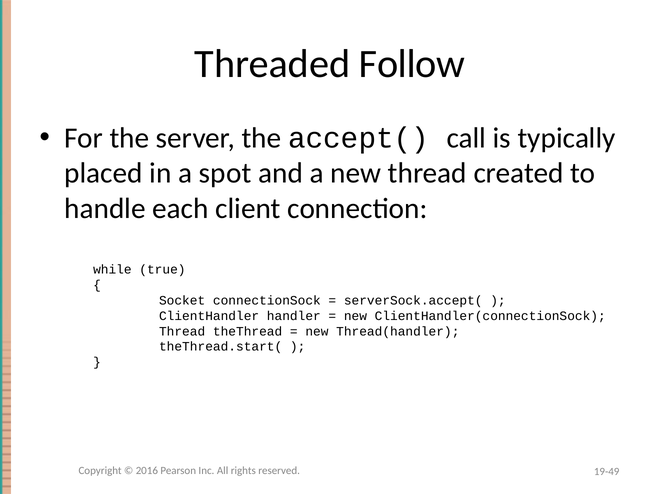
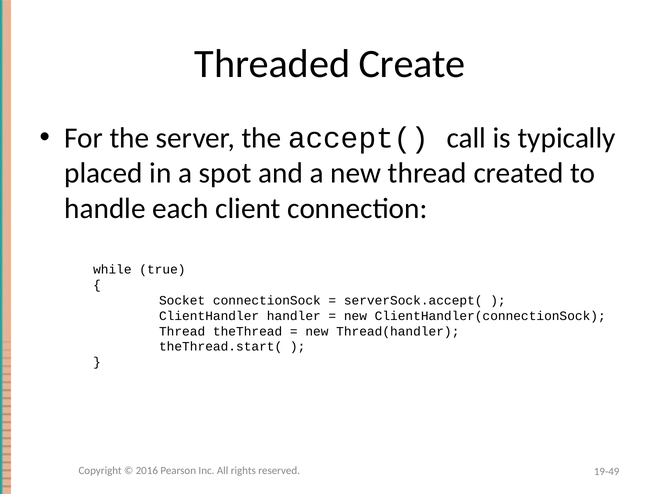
Follow: Follow -> Create
